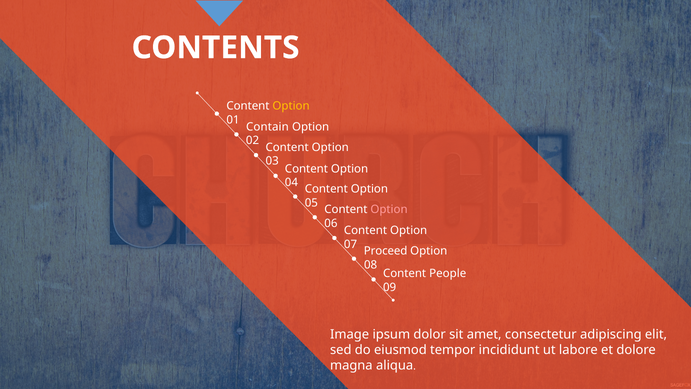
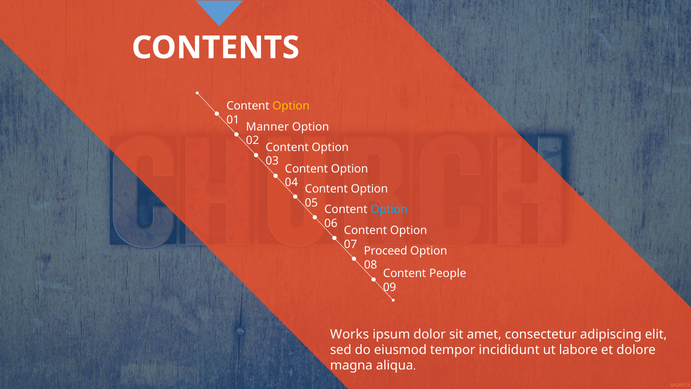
Contain: Contain -> Manner
Option at (389, 209) colour: pink -> light blue
Image: Image -> Works
